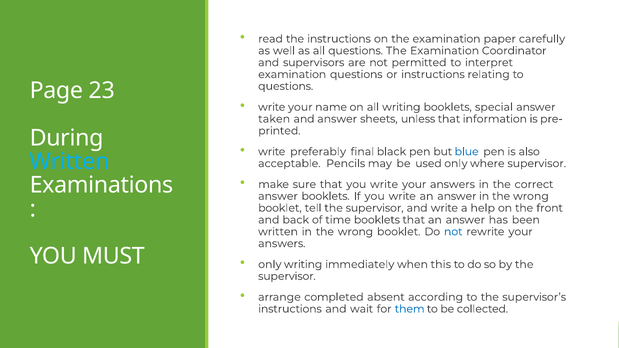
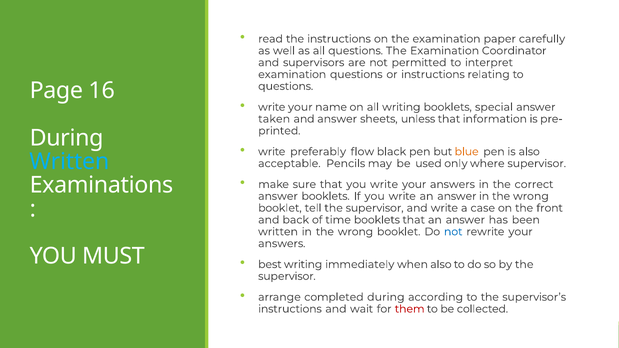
23: 23 -> 16
final: final -> flow
blue colour: blue -> orange
help: help -> case
only at (270, 265): only -> best
when this: this -> also
completed absent: absent -> during
them colour: blue -> red
